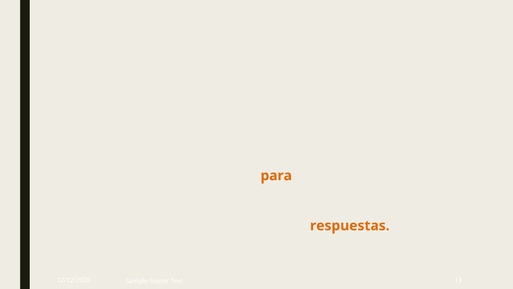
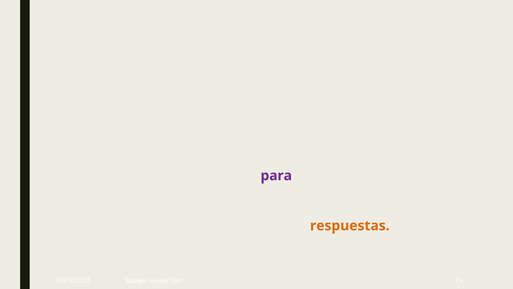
para colour: orange -> purple
